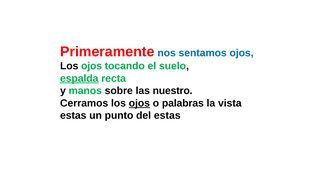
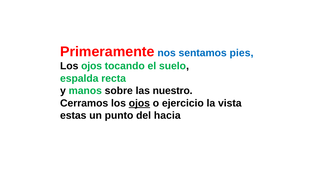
sentamos ojos: ojos -> pies
espalda underline: present -> none
palabras: palabras -> ejercicio
del estas: estas -> hacia
